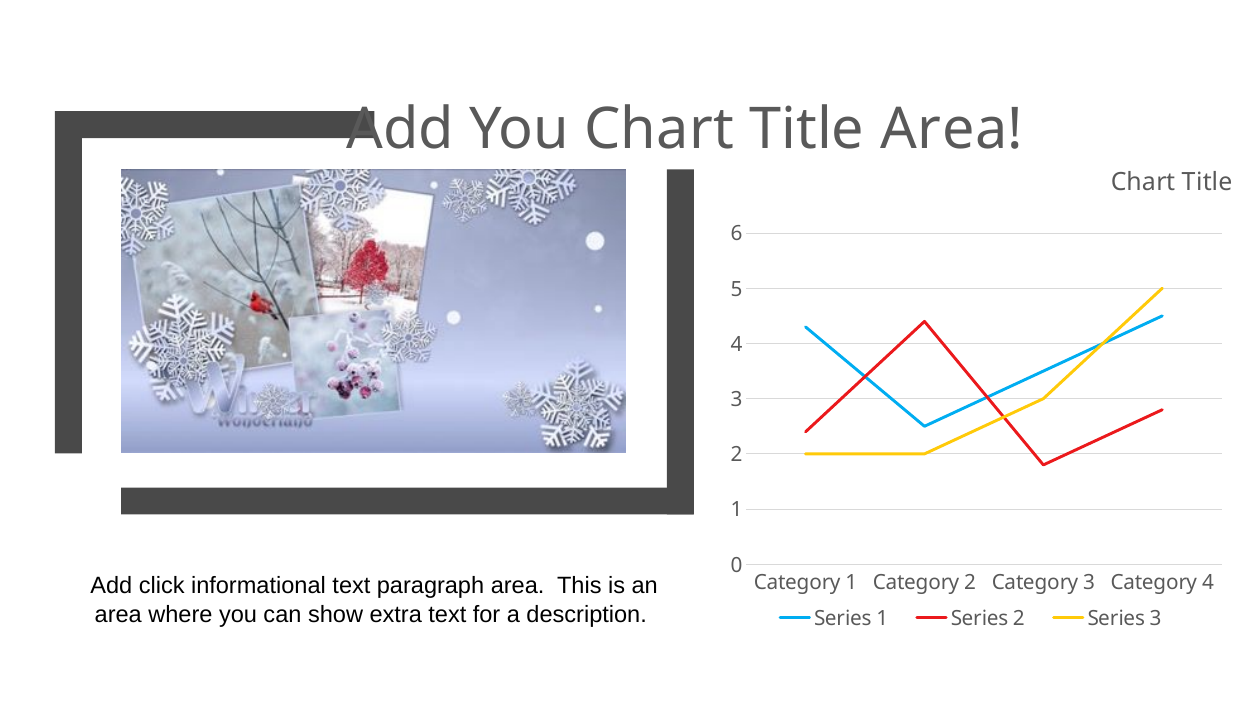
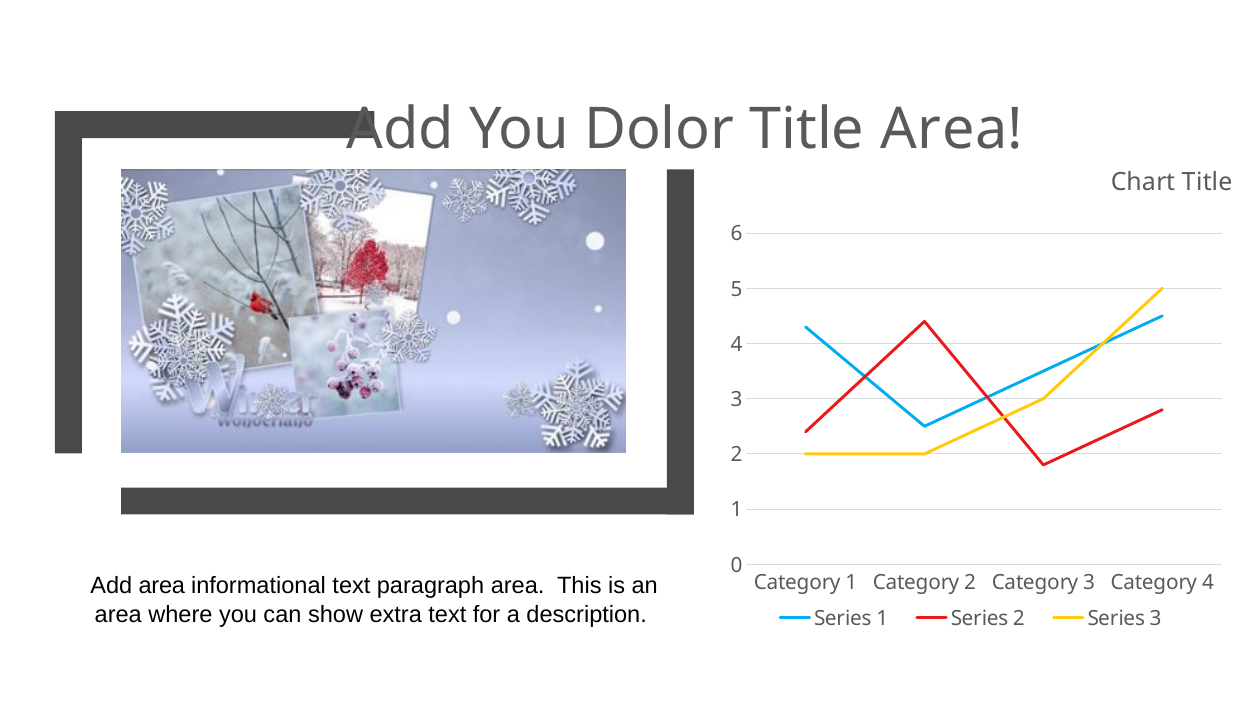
You Chart: Chart -> Dolor
Add click: click -> area
